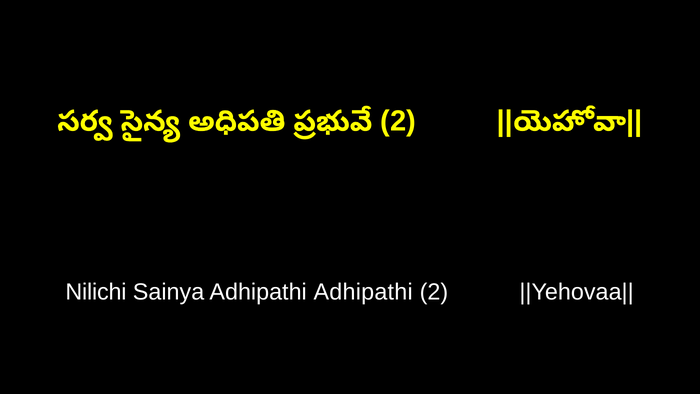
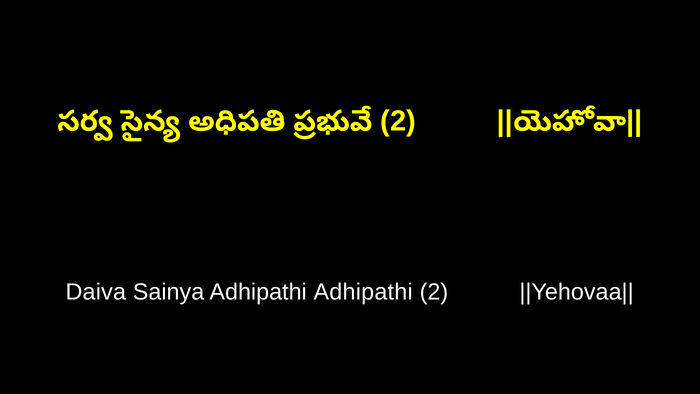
Nilichi: Nilichi -> Daiva
